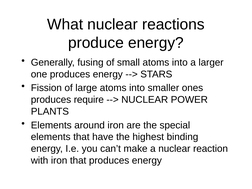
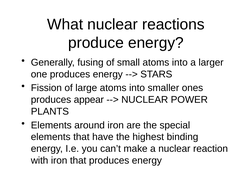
require: require -> appear
